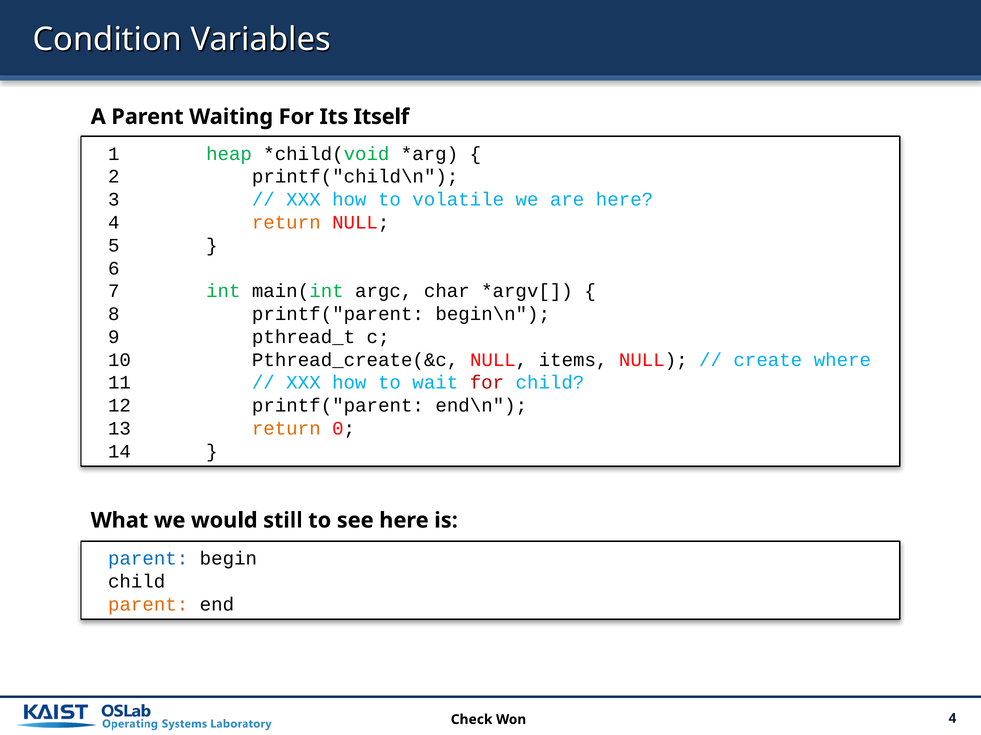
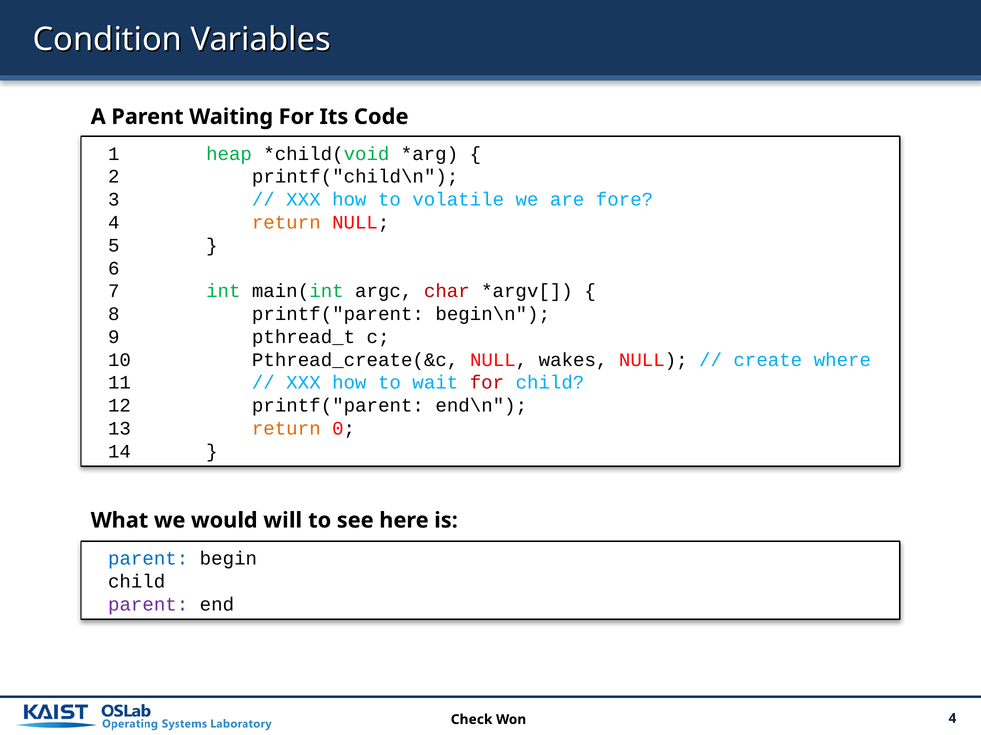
Itself: Itself -> Code
are here: here -> fore
char colour: black -> red
items: items -> wakes
still: still -> will
parent at (148, 605) colour: orange -> purple
